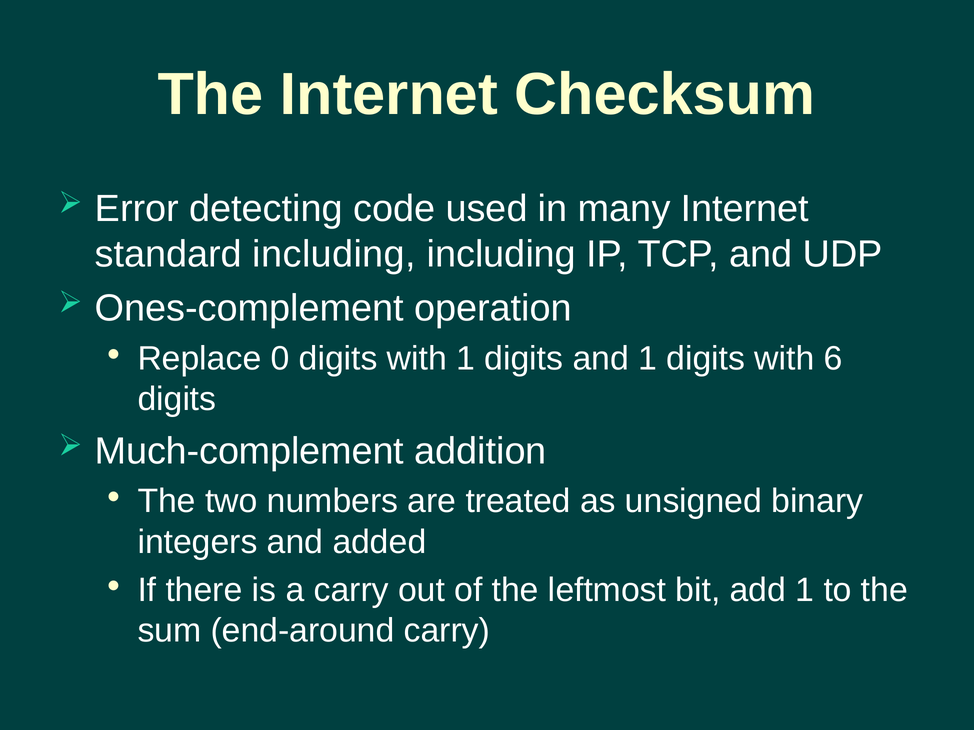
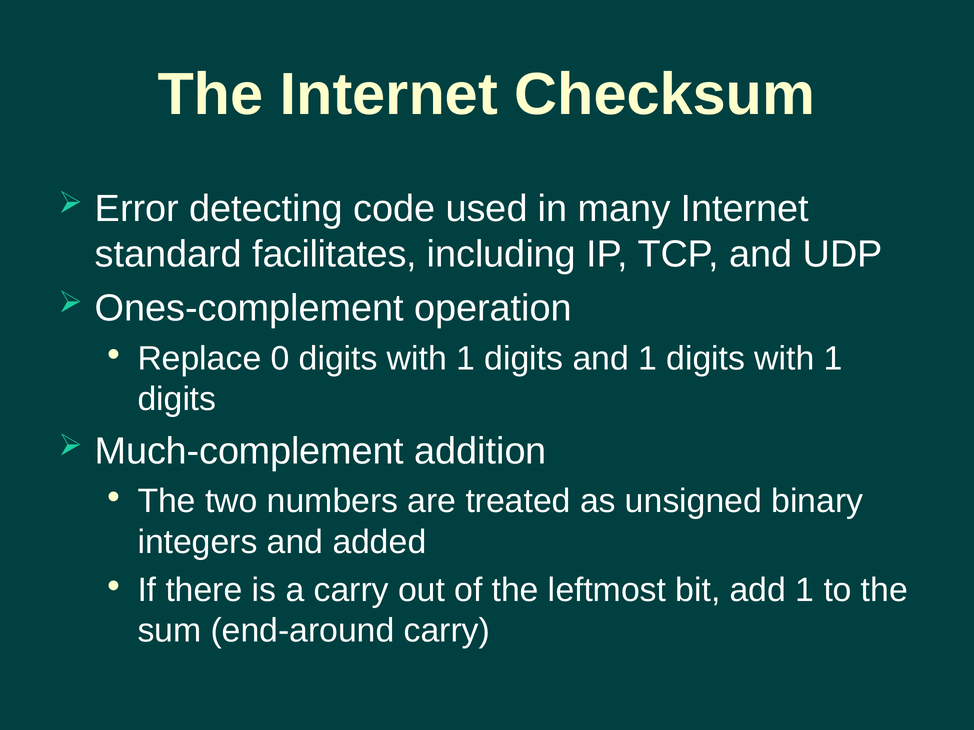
standard including: including -> facilitates
1 digits with 6: 6 -> 1
